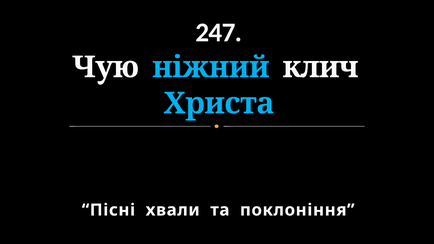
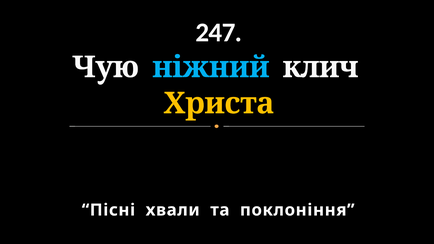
Христа colour: light blue -> yellow
